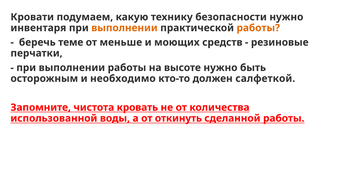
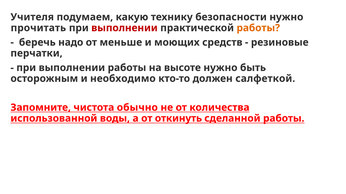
Кровати: Кровати -> Учителя
инвентаря: инвентаря -> прочитать
выполнении at (124, 28) colour: orange -> red
теме: теме -> надо
кровать: кровать -> обычно
